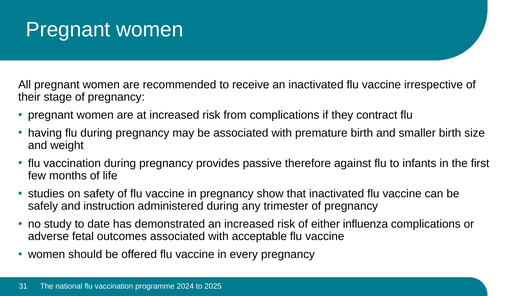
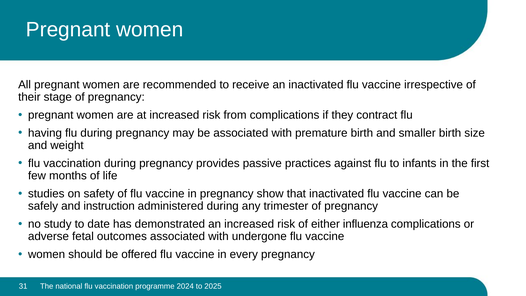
therefore: therefore -> practices
acceptable: acceptable -> undergone
